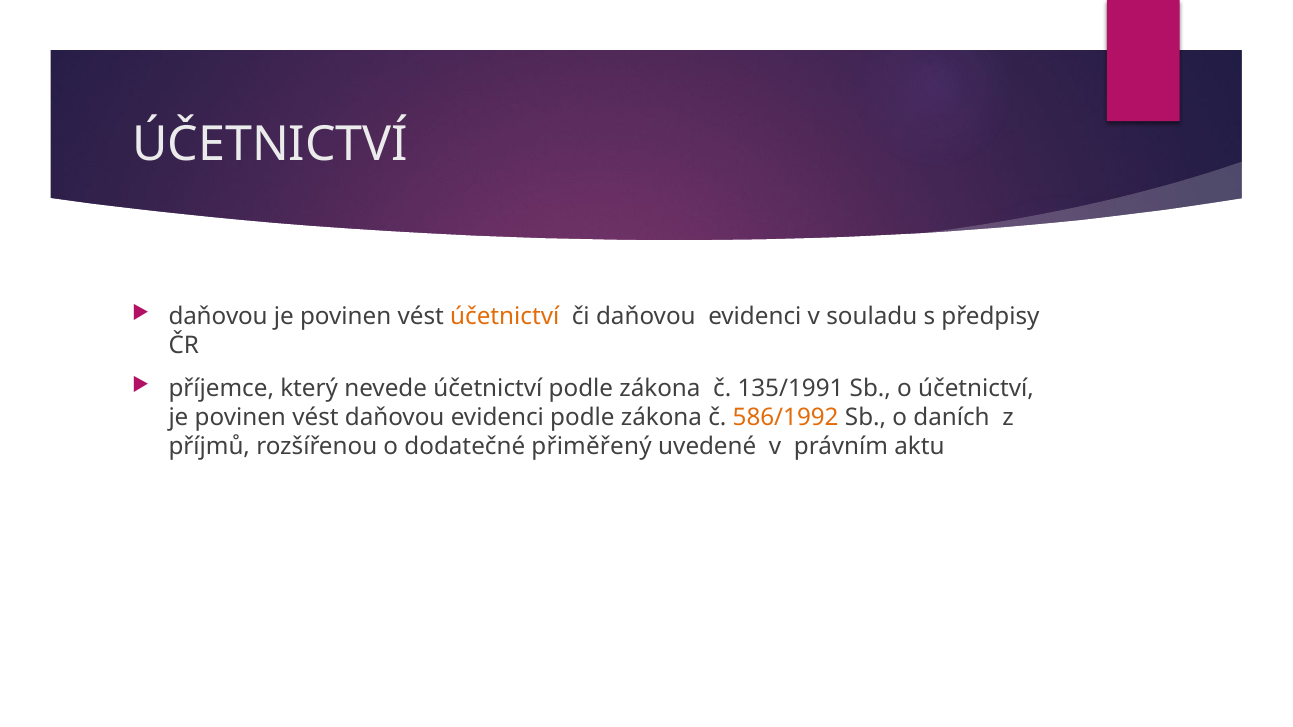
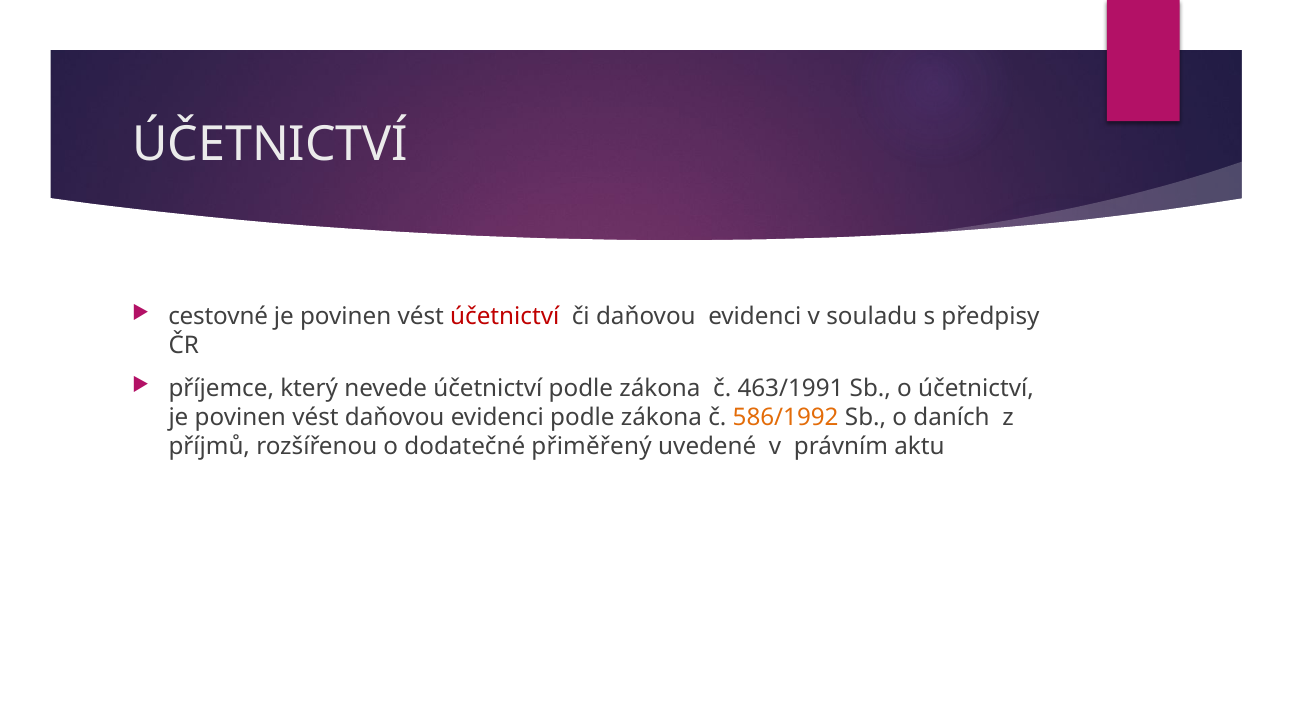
daňovou at (218, 317): daňovou -> cestovné
účetnictví at (505, 317) colour: orange -> red
135/1991: 135/1991 -> 463/1991
